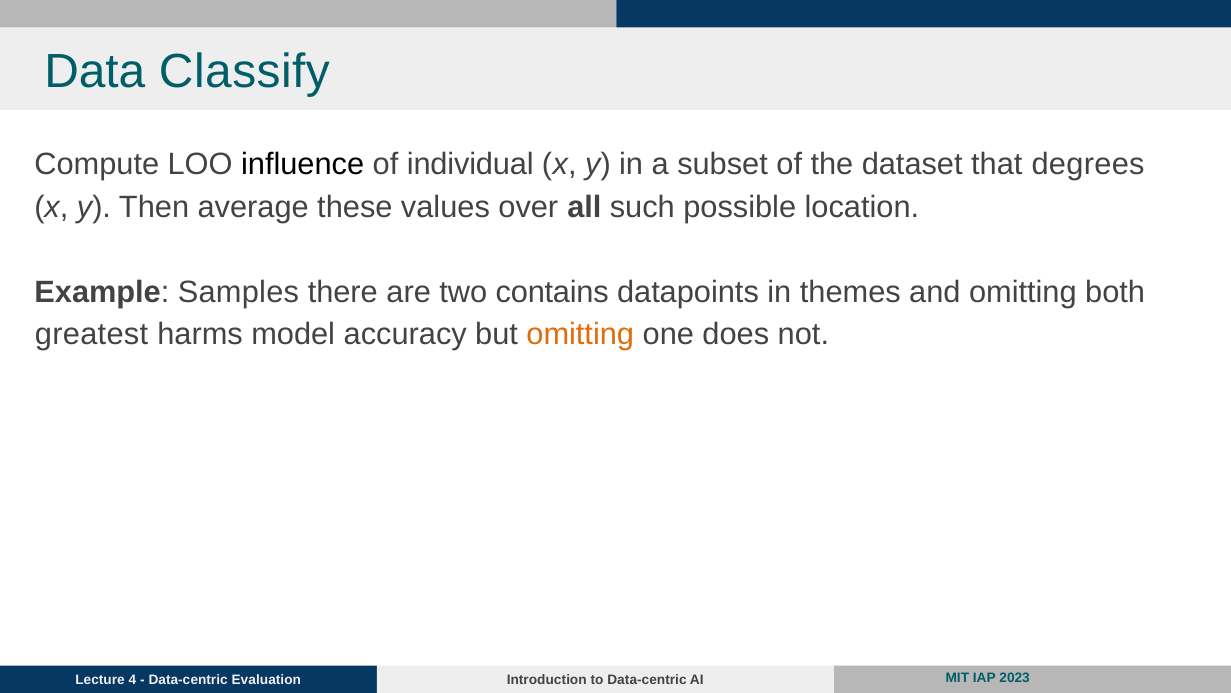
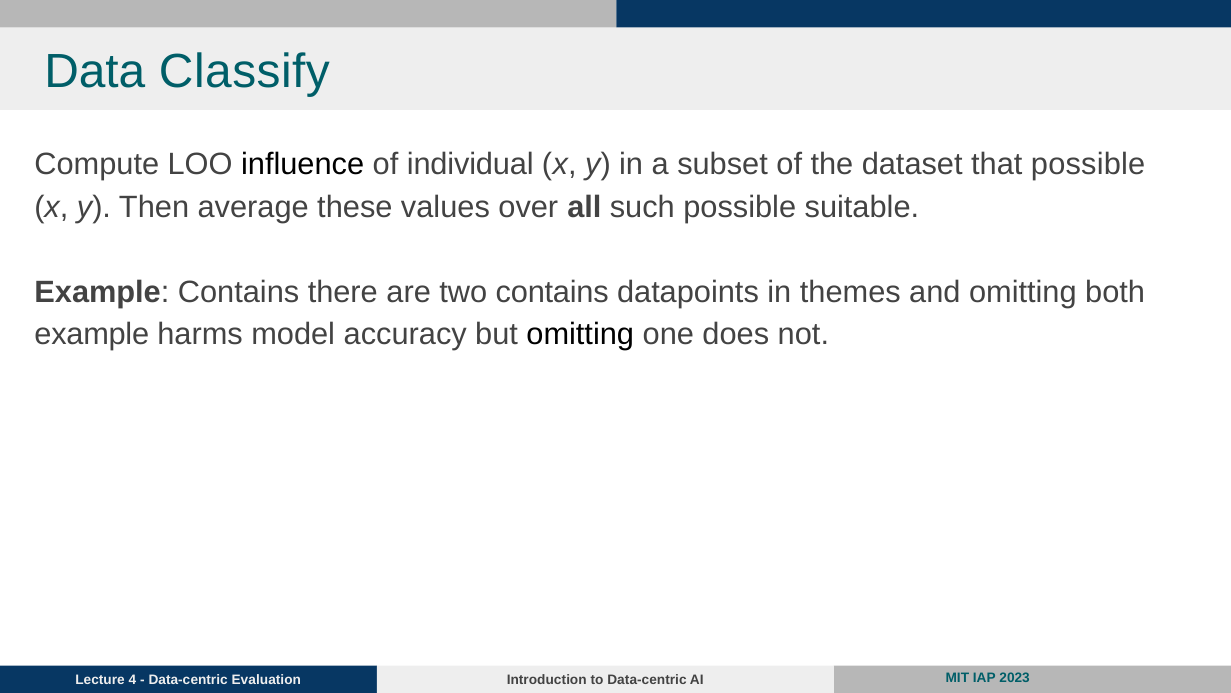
that degrees: degrees -> possible
location: location -> suitable
Example Samples: Samples -> Contains
greatest at (92, 334): greatest -> example
omitting at (580, 334) colour: orange -> black
